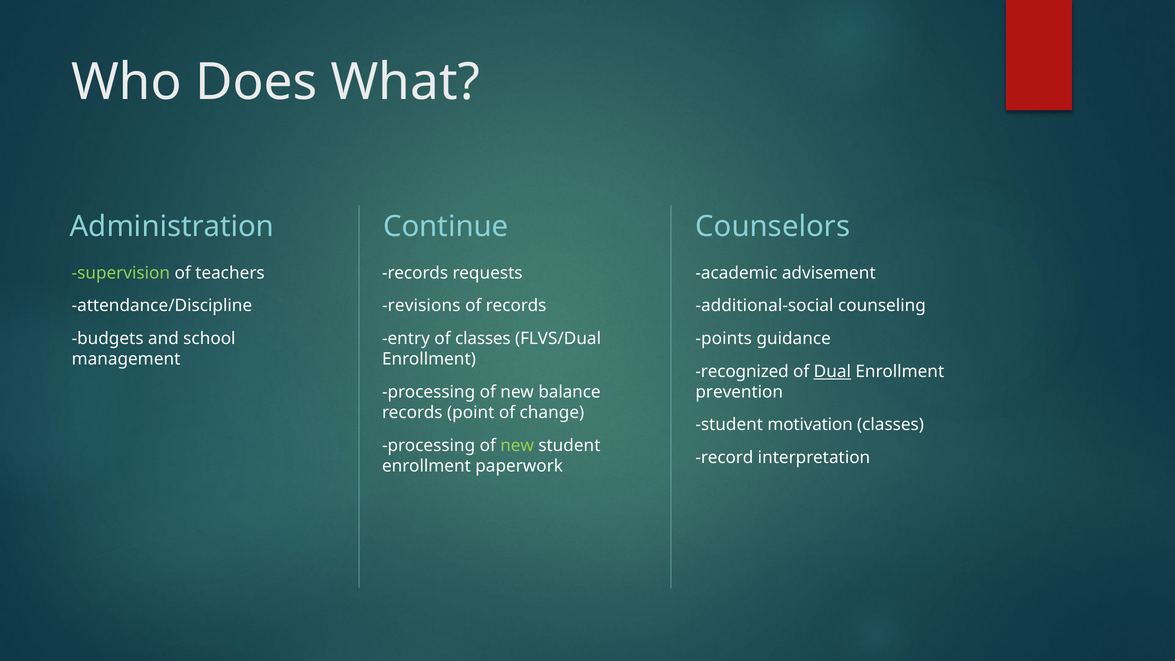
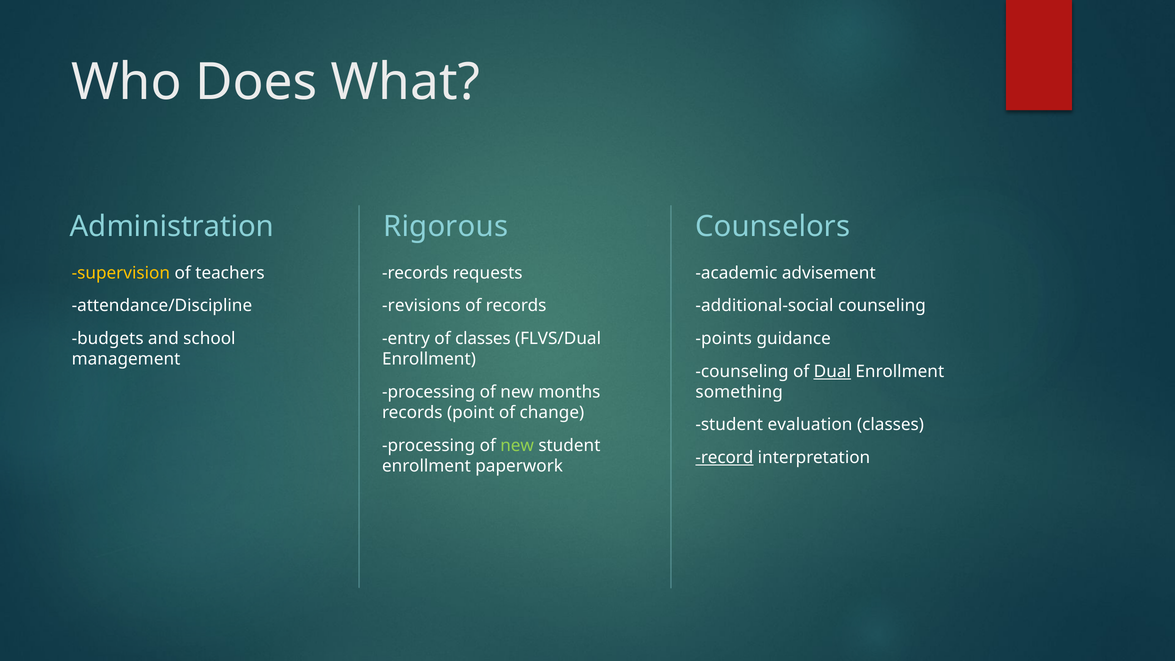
Continue: Continue -> Rigorous
supervision colour: light green -> yellow
recognized at (742, 371): recognized -> counseling
balance: balance -> months
prevention: prevention -> something
motivation: motivation -> evaluation
record underline: none -> present
